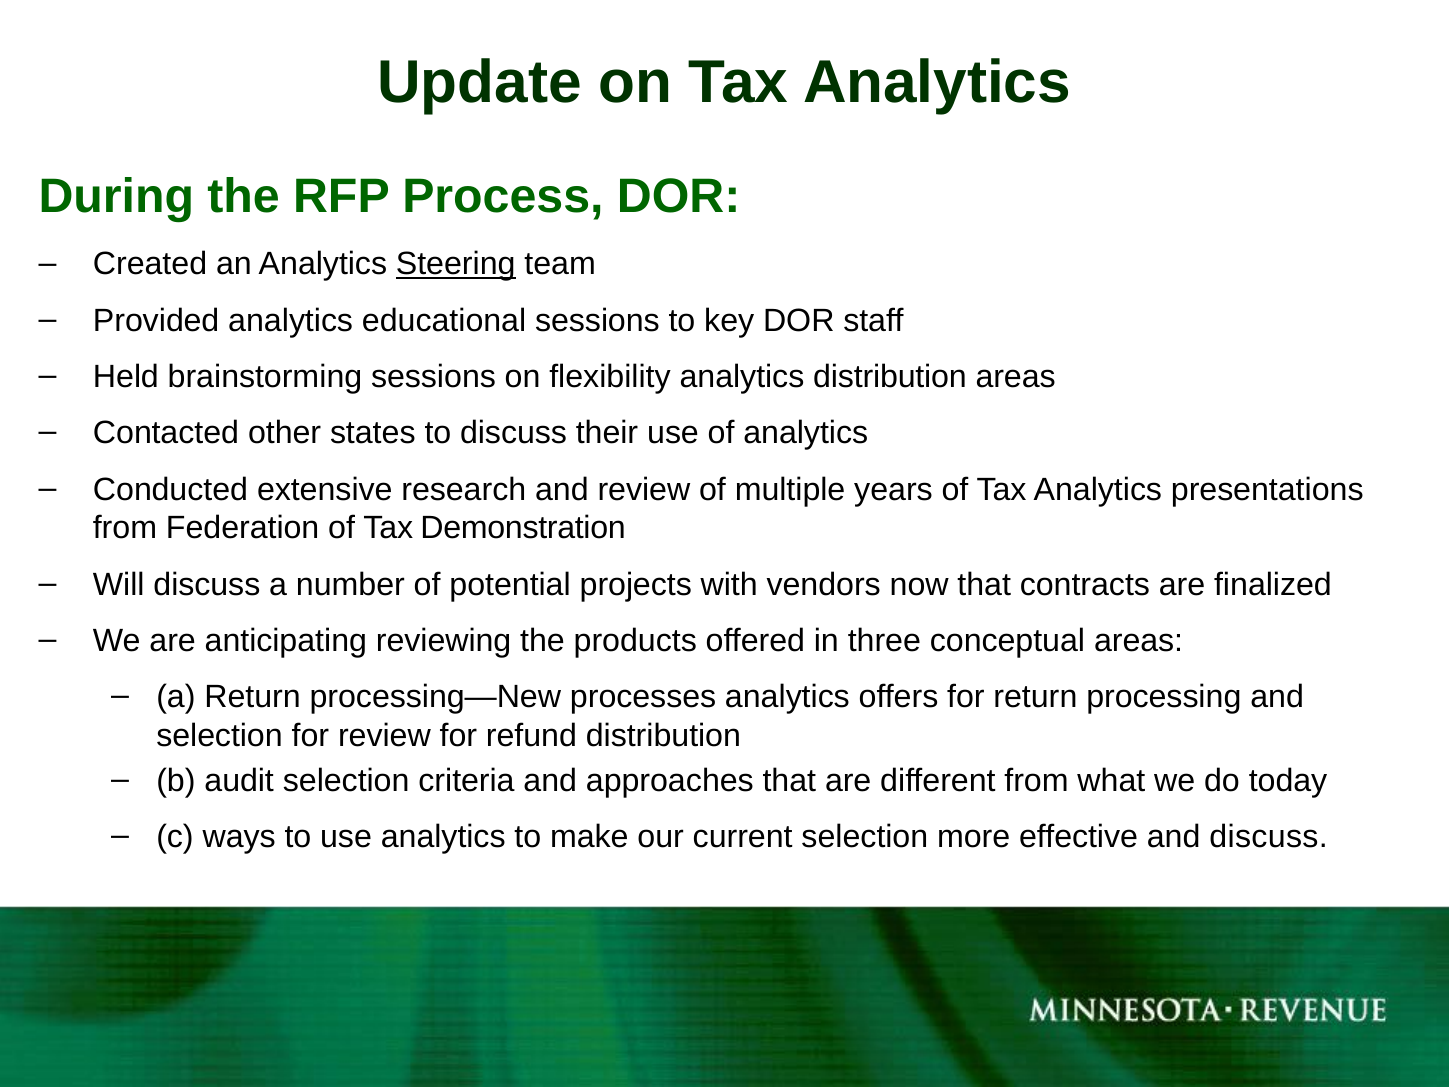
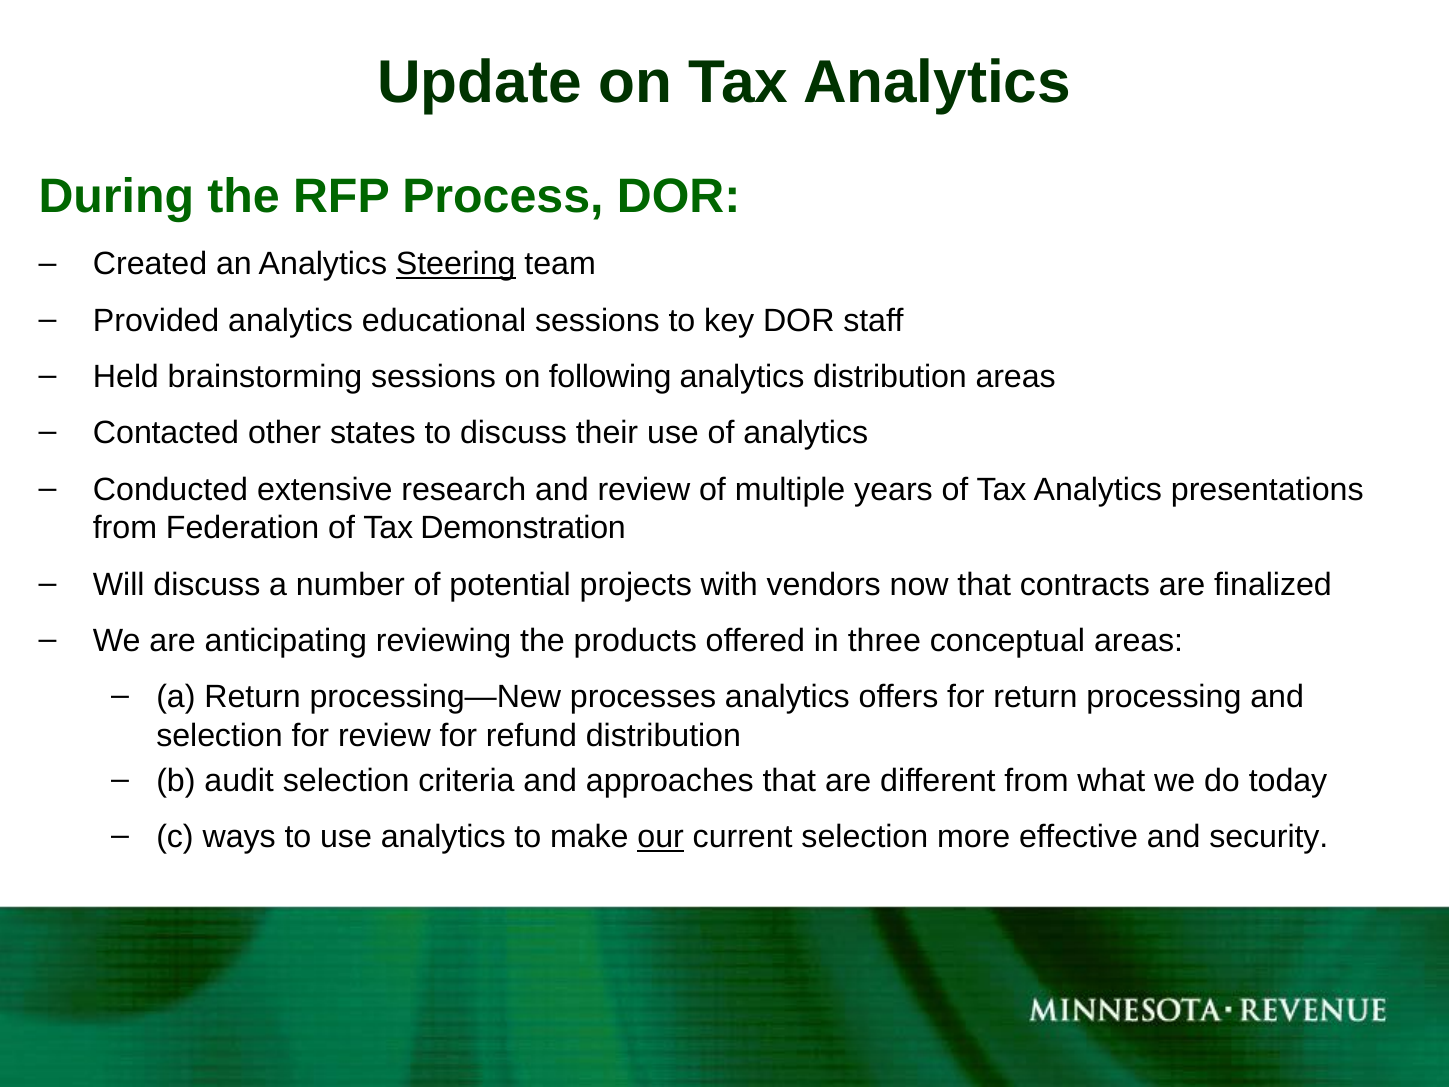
flexibility: flexibility -> following
our underline: none -> present
and discuss: discuss -> security
